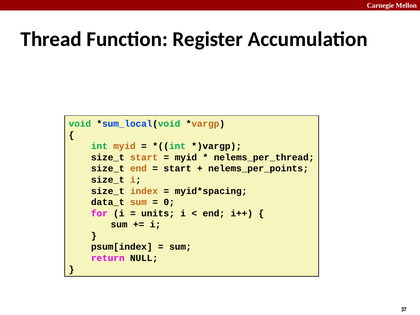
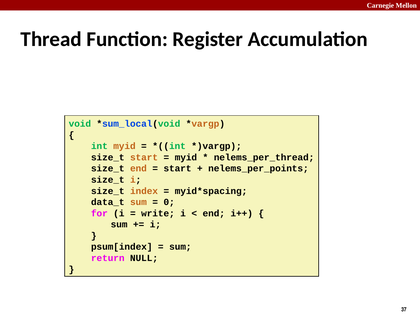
units: units -> write
